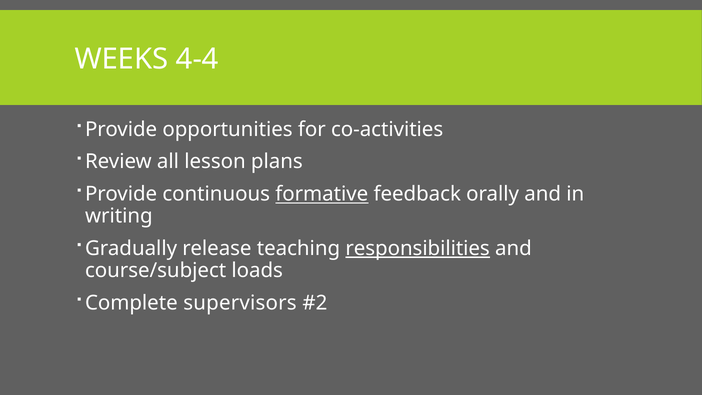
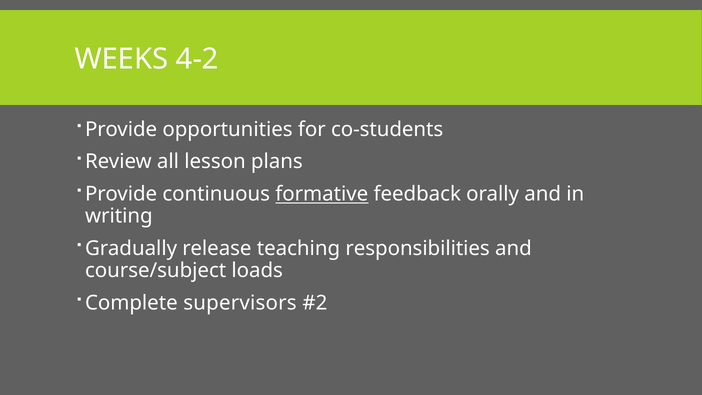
4-4: 4-4 -> 4-2
co-activities: co-activities -> co-students
responsibilities underline: present -> none
